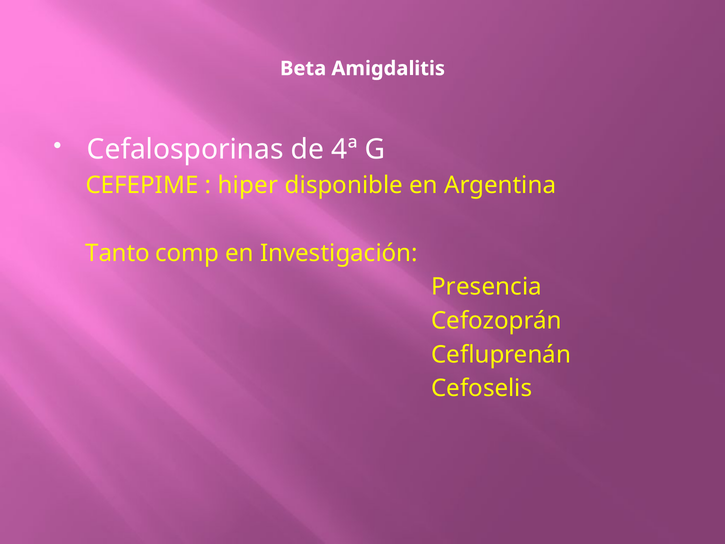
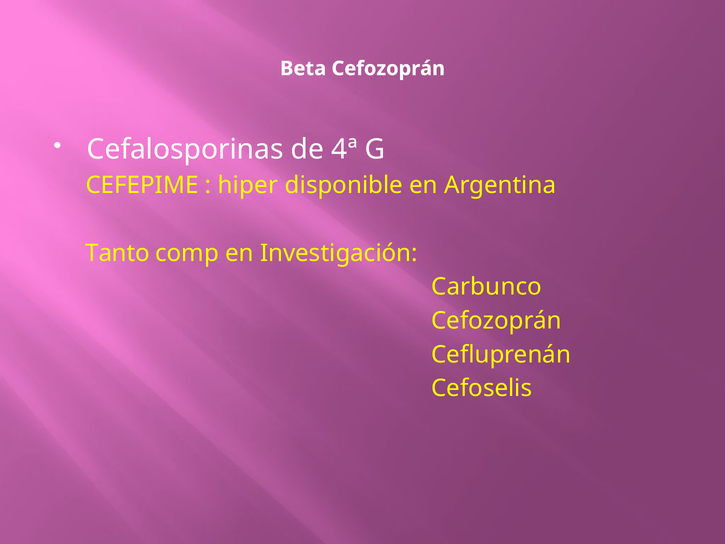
Beta Amigdalitis: Amigdalitis -> Cefozoprán
Presencia: Presencia -> Carbunco
